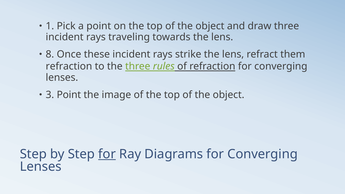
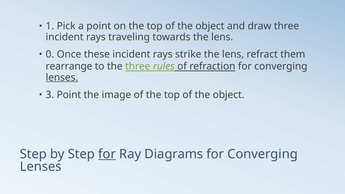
8: 8 -> 0
refraction at (69, 66): refraction -> rearrange
lenses at (62, 77) underline: none -> present
